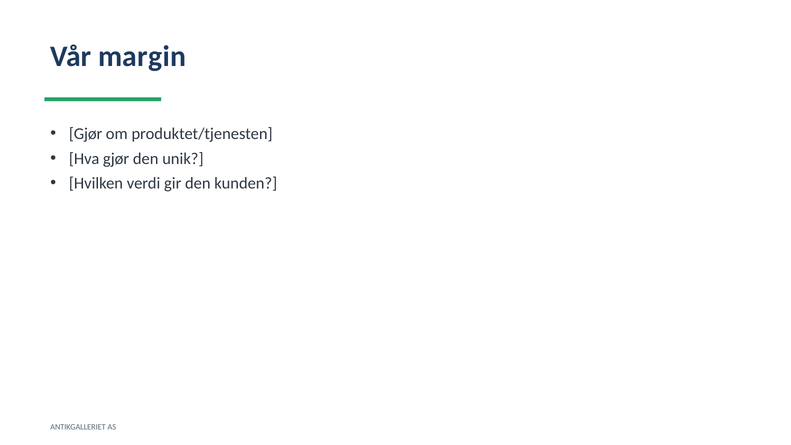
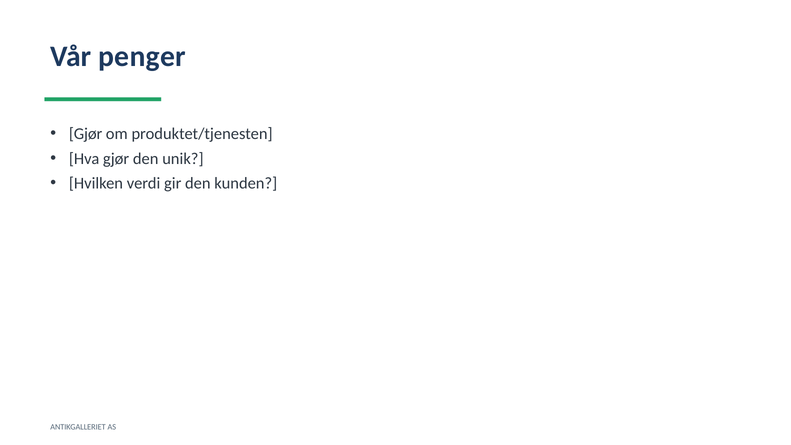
margin: margin -> penger
